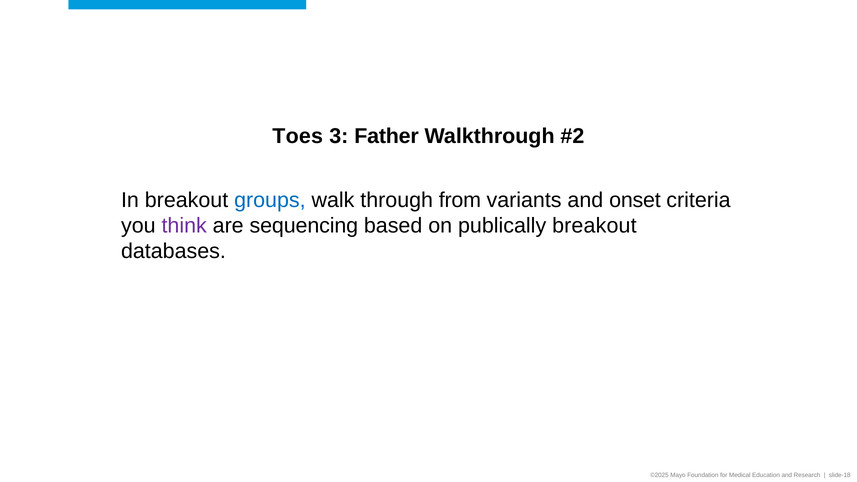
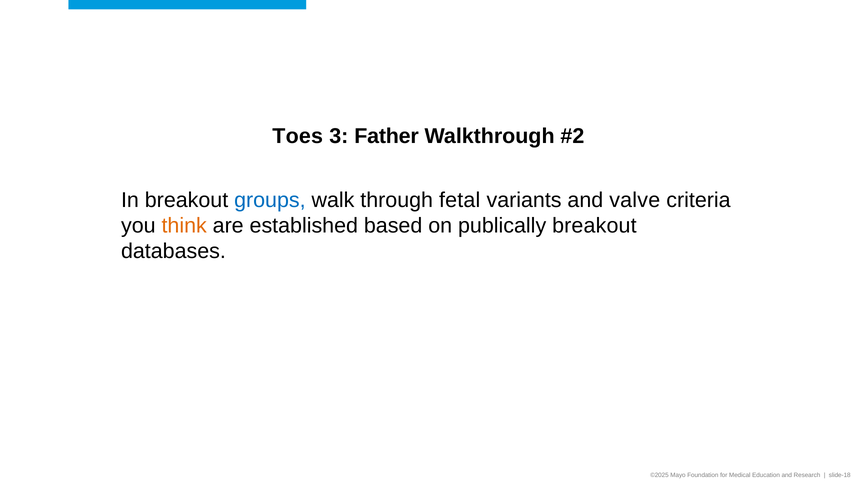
from: from -> fetal
onset: onset -> valve
think colour: purple -> orange
sequencing: sequencing -> established
